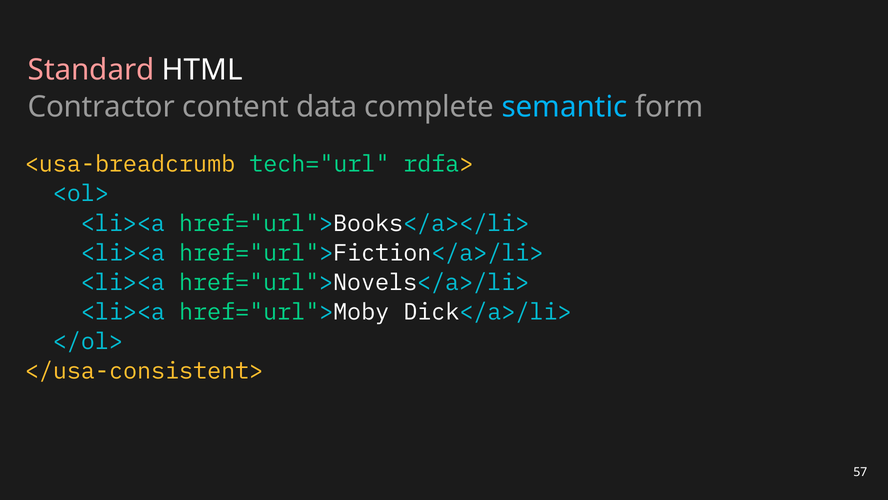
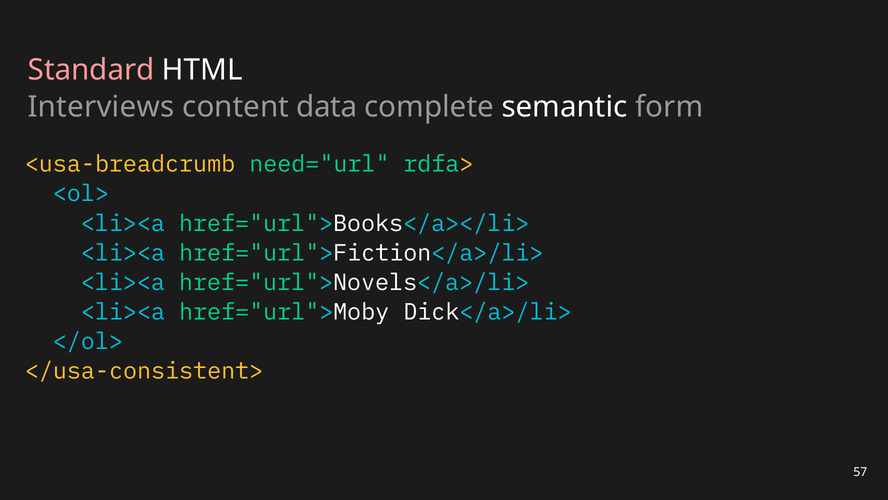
Contractor: Contractor -> Interviews
semantic colour: light blue -> white
tech="url: tech="url -> need="url
